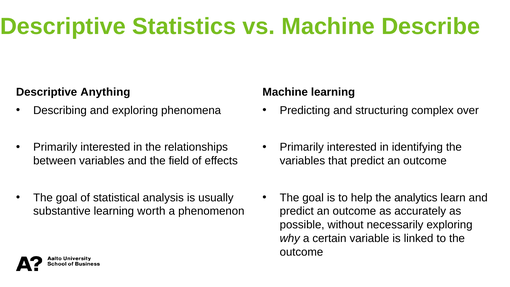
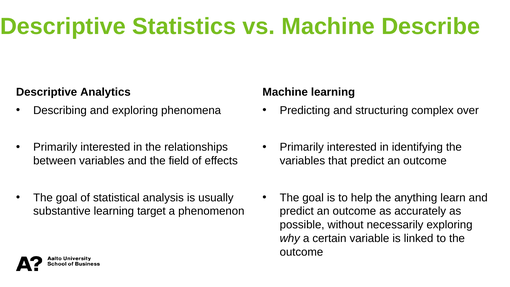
Anything: Anything -> Analytics
analytics: analytics -> anything
worth: worth -> target
